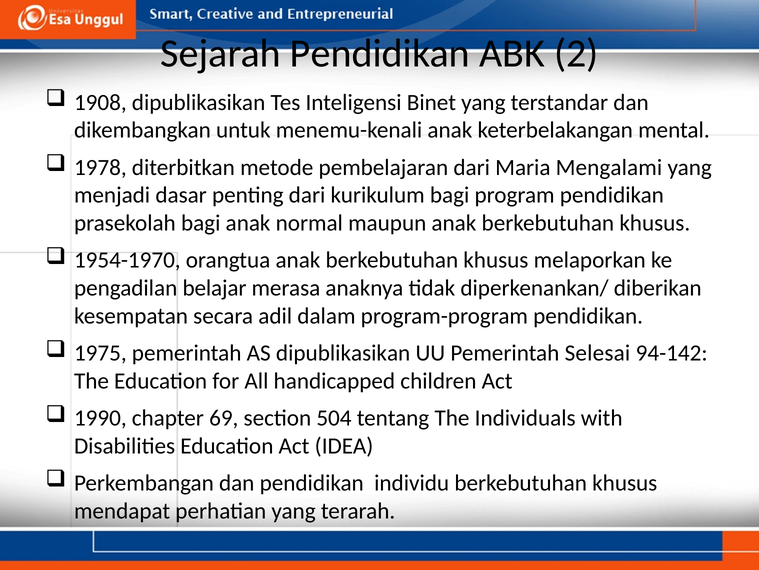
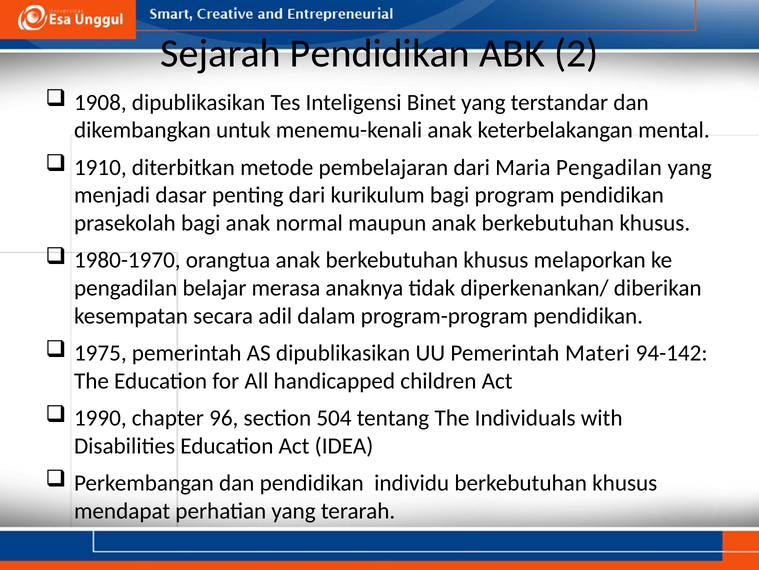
1978: 1978 -> 1910
Maria Mengalami: Mengalami -> Pengadilan
1954-1970: 1954-1970 -> 1980-1970
Selesai: Selesai -> Materi
69: 69 -> 96
